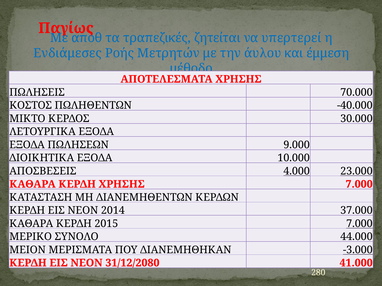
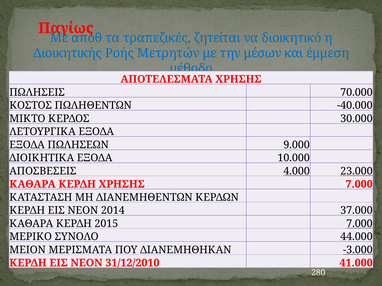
υπερτερεί: υπερτερεί -> διοικητικό
Ενδιάμεσες: Ενδιάμεσες -> Διοικητικής
άυλου: άυλου -> μέσων
31/12/2080: 31/12/2080 -> 31/12/2010
